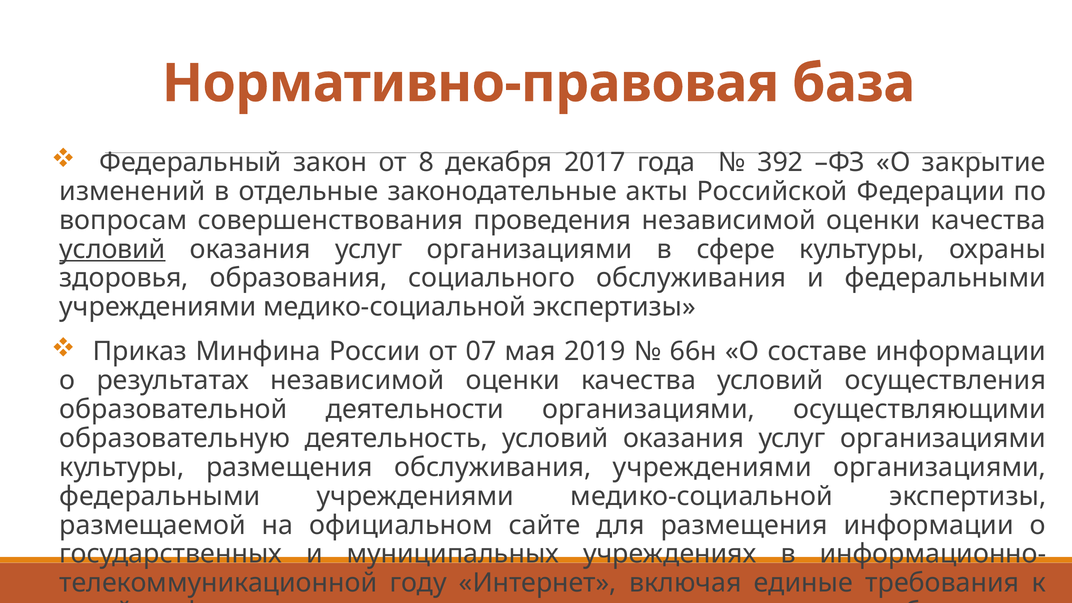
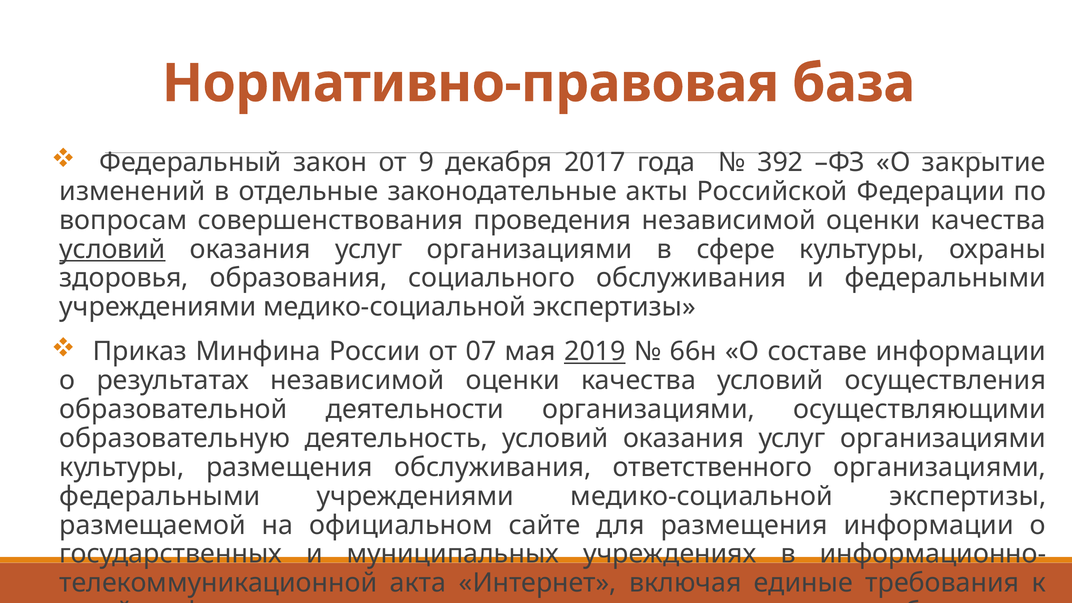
8: 8 -> 9
2019 underline: none -> present
обслуживания учреждениями: учреждениями -> ответственного
году: году -> акта
